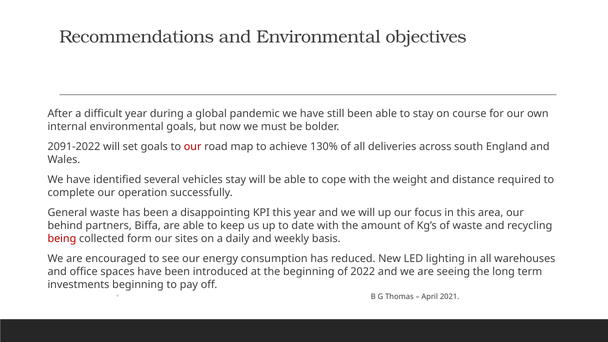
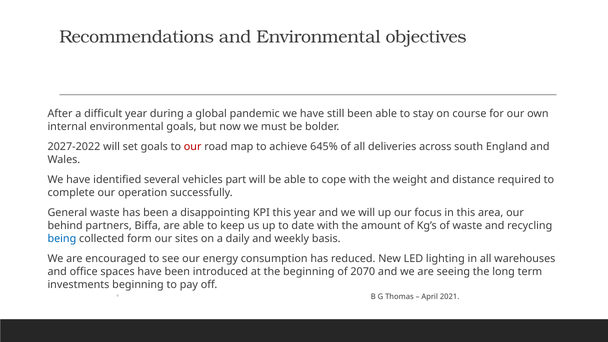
2091-2022: 2091-2022 -> 2027-2022
130%: 130% -> 645%
vehicles stay: stay -> part
being colour: red -> blue
2022: 2022 -> 2070
